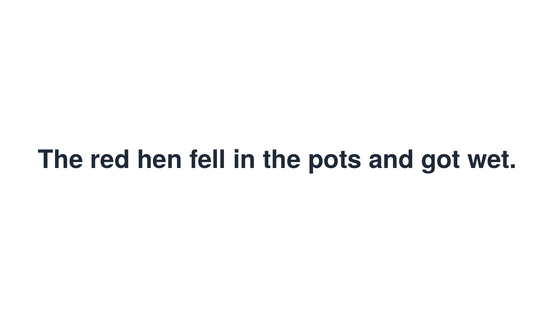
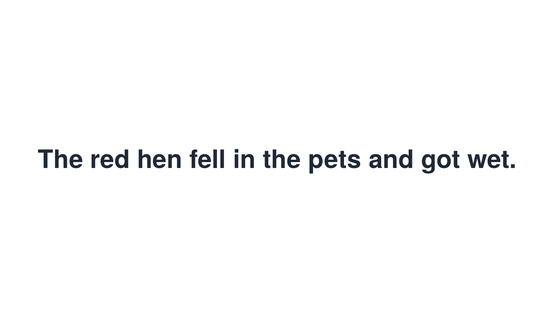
pots: pots -> pets
